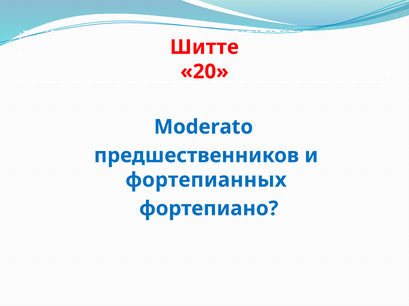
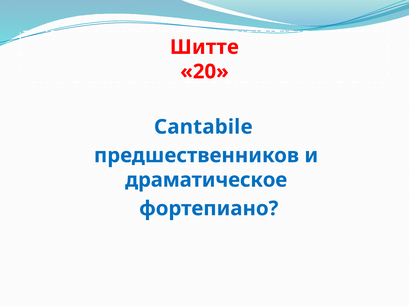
Moderato: Moderato -> Cantabile
фортепианных: фортепианных -> драматическое
